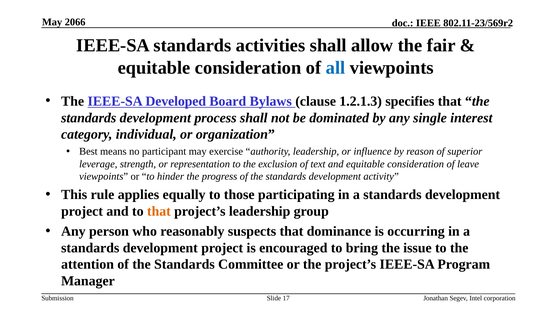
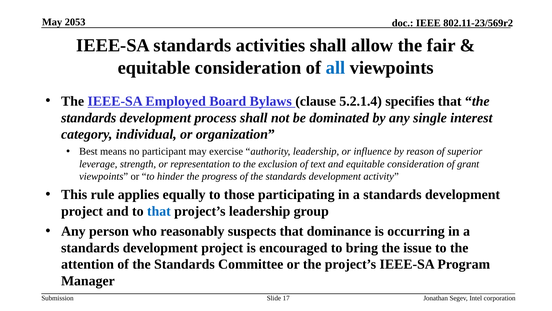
2066: 2066 -> 2053
Developed: Developed -> Employed
1.2.1.3: 1.2.1.3 -> 5.2.1.4
leave: leave -> grant
that at (159, 211) colour: orange -> blue
